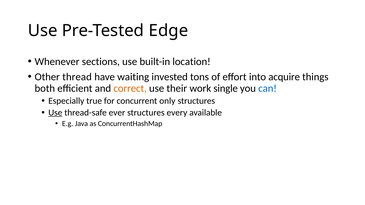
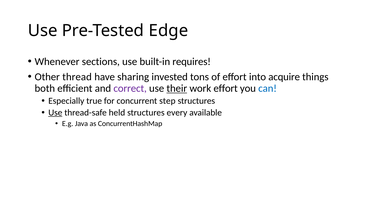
location: location -> requires
waiting: waiting -> sharing
correct colour: orange -> purple
their underline: none -> present
work single: single -> effort
only: only -> step
ever: ever -> held
